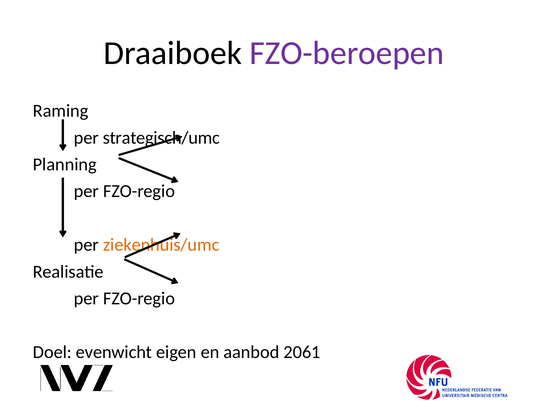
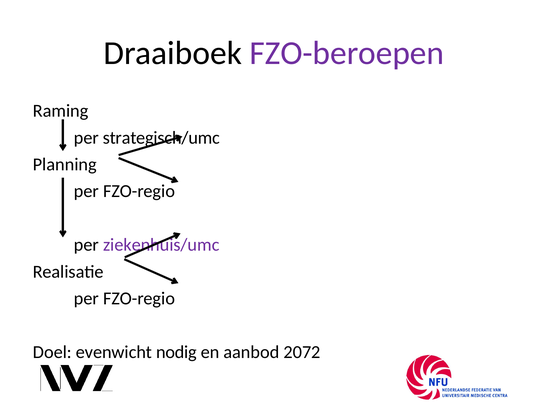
ziekenhuis/umc colour: orange -> purple
eigen: eigen -> nodig
2061: 2061 -> 2072
